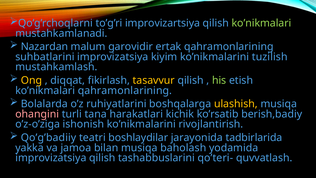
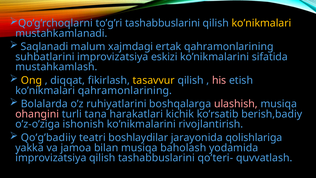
to’g’ri improvizartsiya: improvizartsiya -> tashabbuslarini
ko’nikmalari at (262, 23) colour: light green -> yellow
Nazardan: Nazardan -> Saqlanadi
garovidir: garovidir -> xajmdagi
kiyim: kiyim -> eskizi
tuzilish: tuzilish -> sifatida
his colour: light green -> pink
ulashish colour: yellow -> pink
tadbirlarida: tadbirlarida -> qolishlariga
